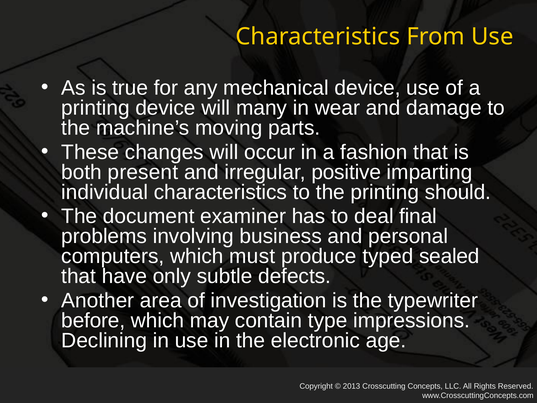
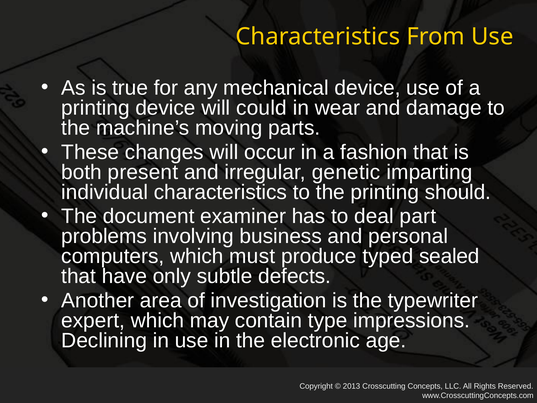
many: many -> could
positive: positive -> genetic
final: final -> part
before: before -> expert
